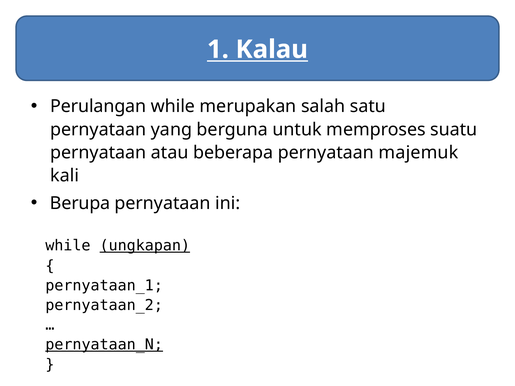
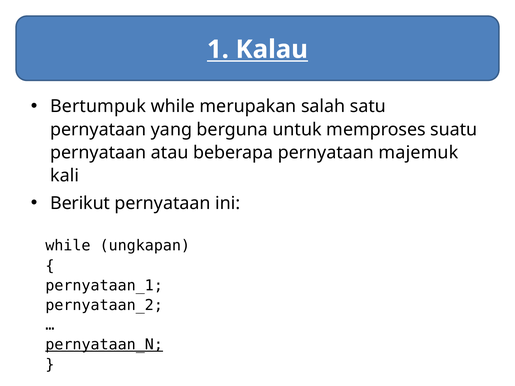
Perulangan: Perulangan -> Bertumpuk
Berupa: Berupa -> Berikut
ungkapan underline: present -> none
